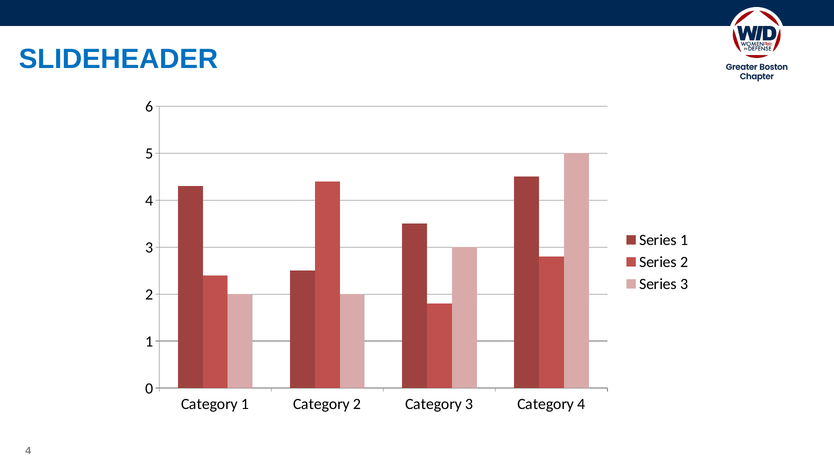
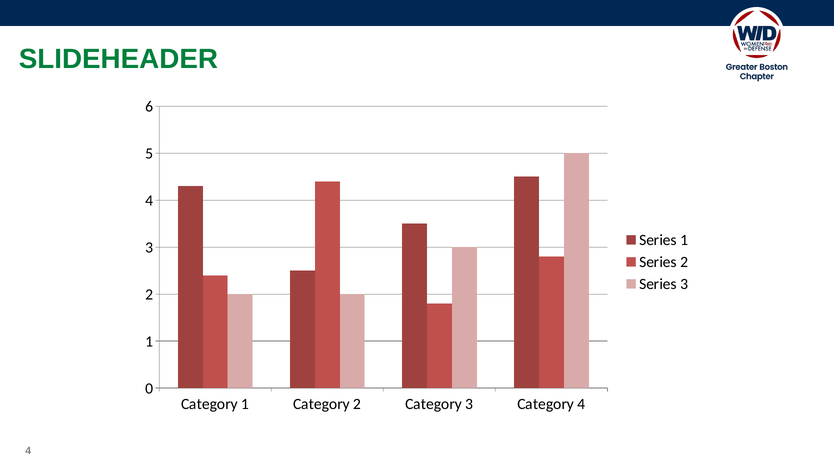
SLIDEHEADER colour: blue -> green
